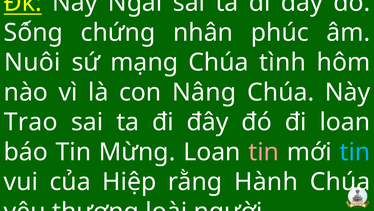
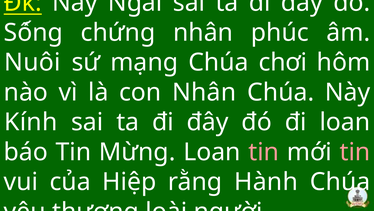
tình: tình -> chơi
con Nâng: Nâng -> Nhân
Trao: Trao -> Kính
tin at (355, 152) colour: light blue -> pink
